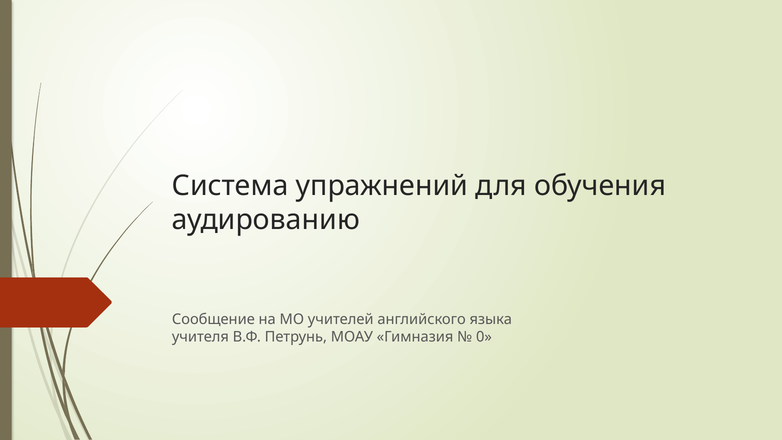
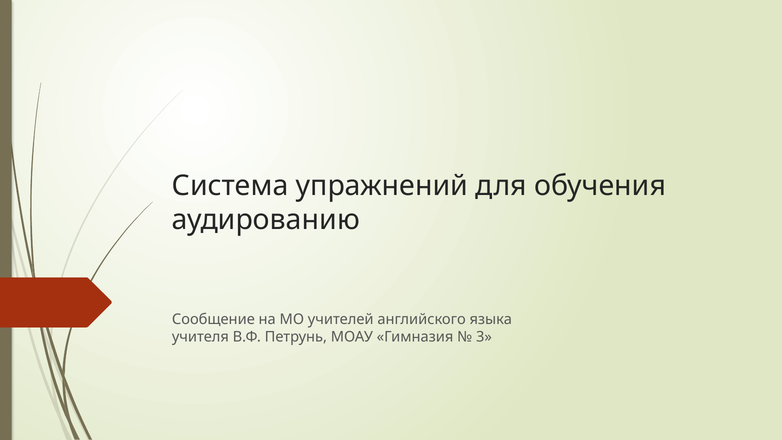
0: 0 -> 3
